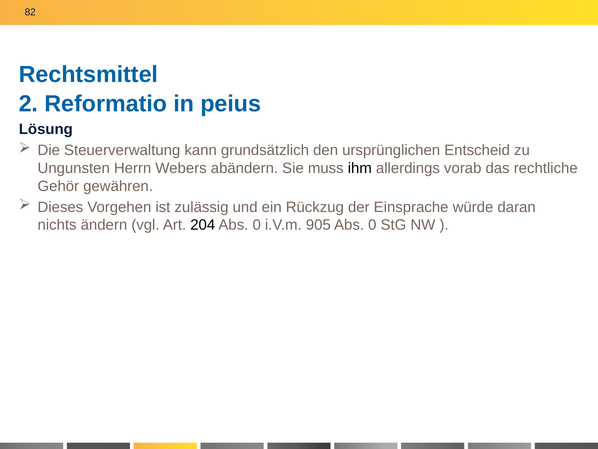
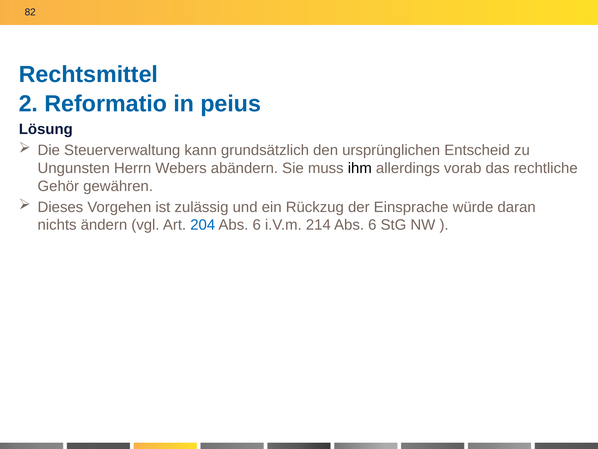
204 colour: black -> blue
0 at (257, 225): 0 -> 6
905: 905 -> 214
0 at (372, 225): 0 -> 6
